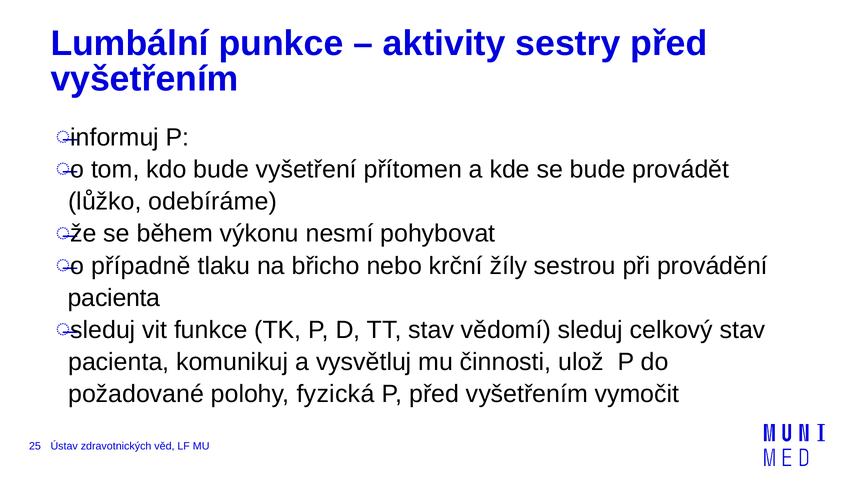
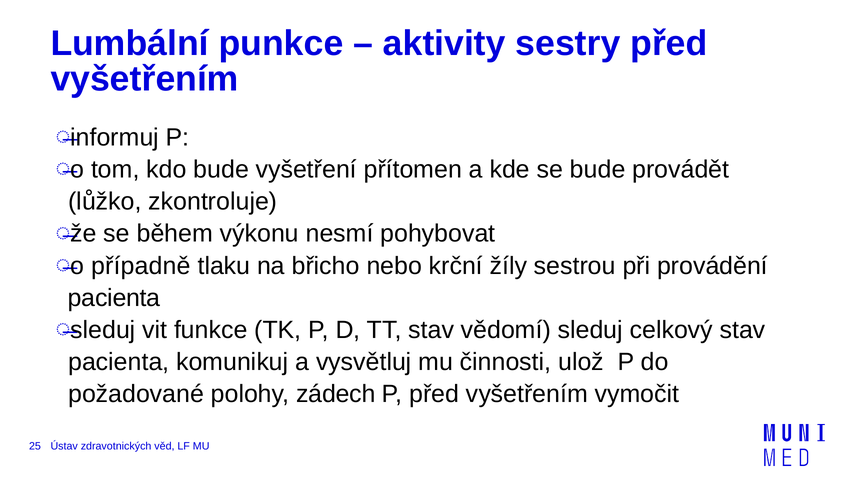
odebíráme: odebíráme -> zkontroluje
fyzická: fyzická -> zádech
